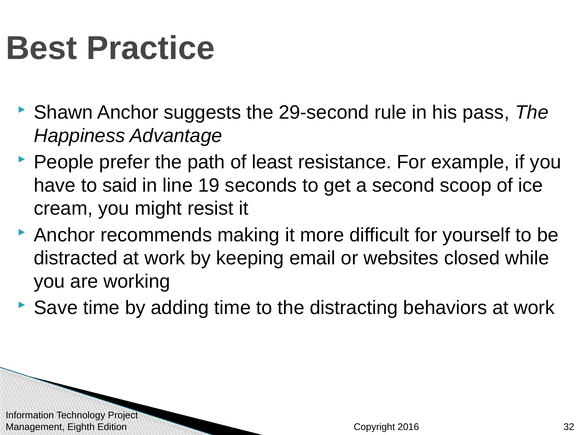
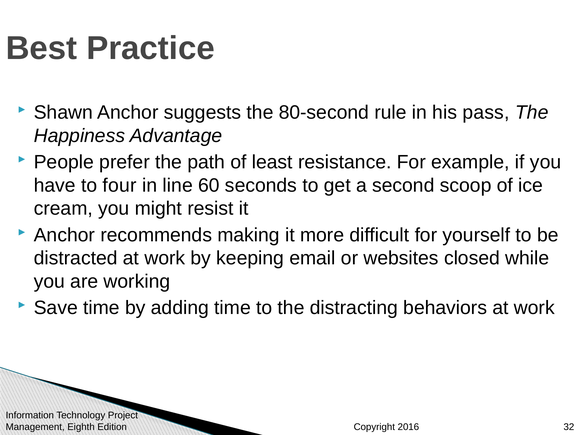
29-second: 29-second -> 80-second
said: said -> four
19: 19 -> 60
